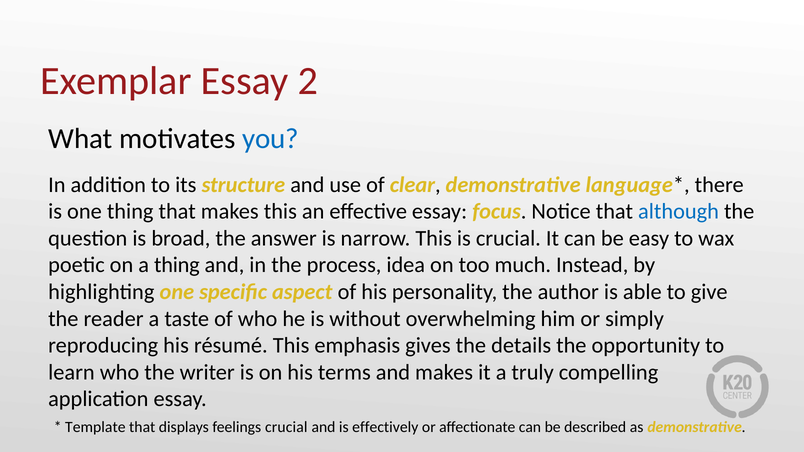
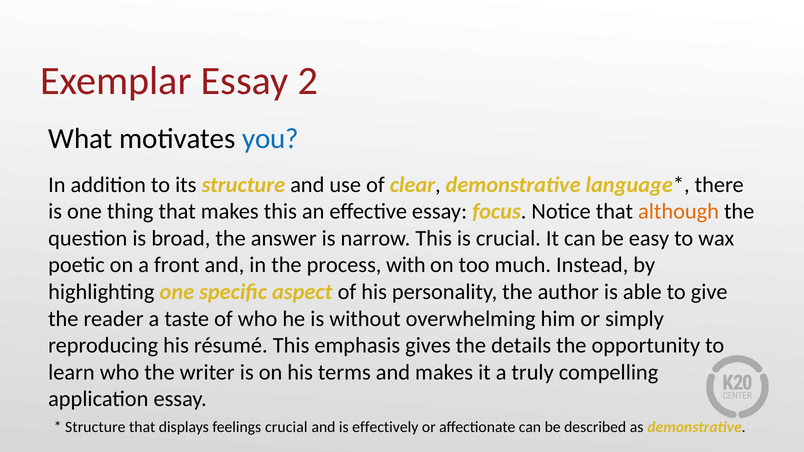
although colour: blue -> orange
a thing: thing -> front
idea: idea -> with
Template at (95, 427): Template -> Structure
